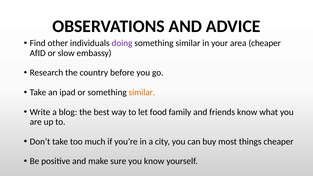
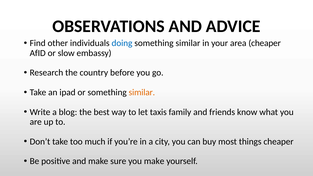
doing colour: purple -> blue
food: food -> taxis
you know: know -> make
